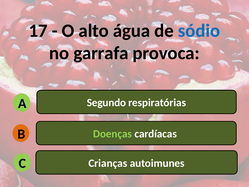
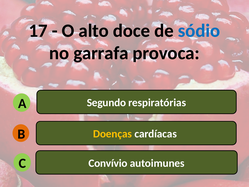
água: água -> doce
Doenças colour: light green -> yellow
Crianças: Crianças -> Convívio
